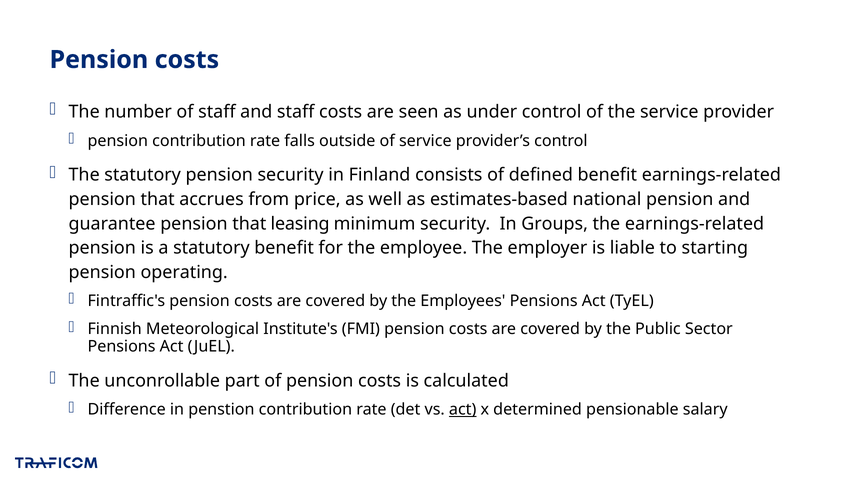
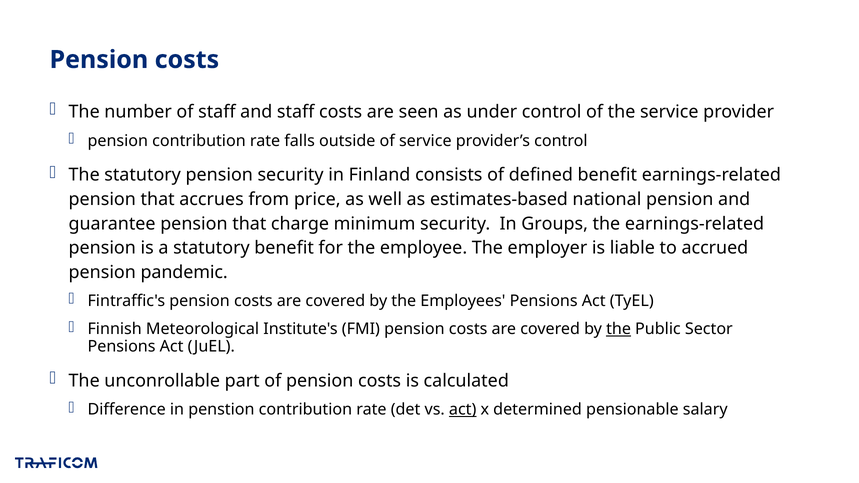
leasing: leasing -> charge
starting: starting -> accrued
operating: operating -> pandemic
the at (619, 329) underline: none -> present
